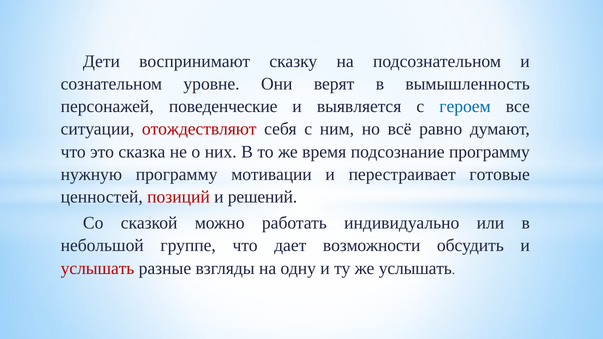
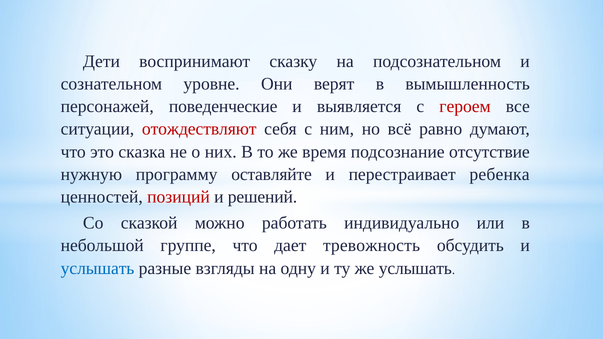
героем colour: blue -> red
подсознание программу: программу -> отсутствие
мотивации: мотивации -> оставляйте
готовые: готовые -> ребенка
возможности: возможности -> тревожность
услышать at (98, 268) colour: red -> blue
